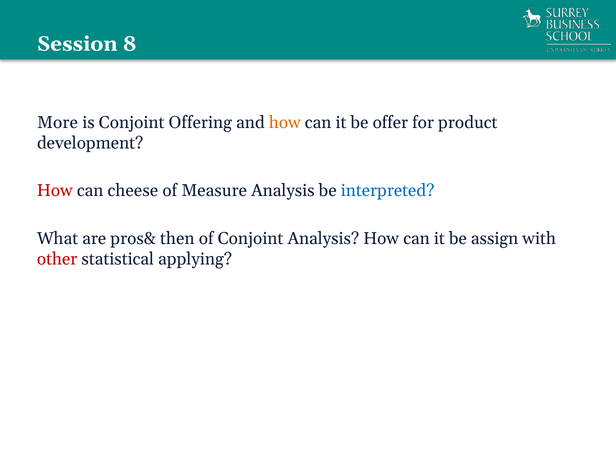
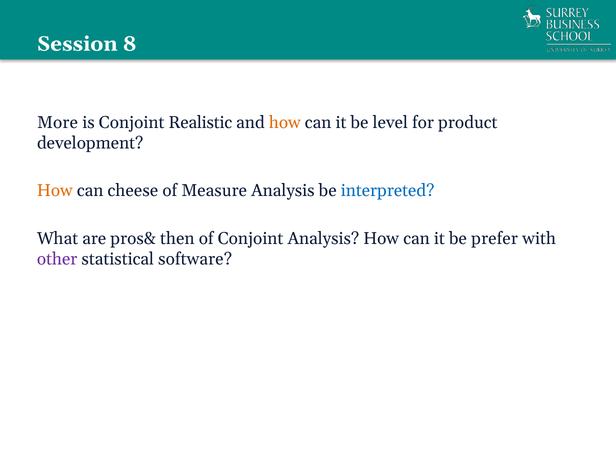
Offering: Offering -> Realistic
offer: offer -> level
How at (55, 191) colour: red -> orange
assign: assign -> prefer
other colour: red -> purple
applying: applying -> software
